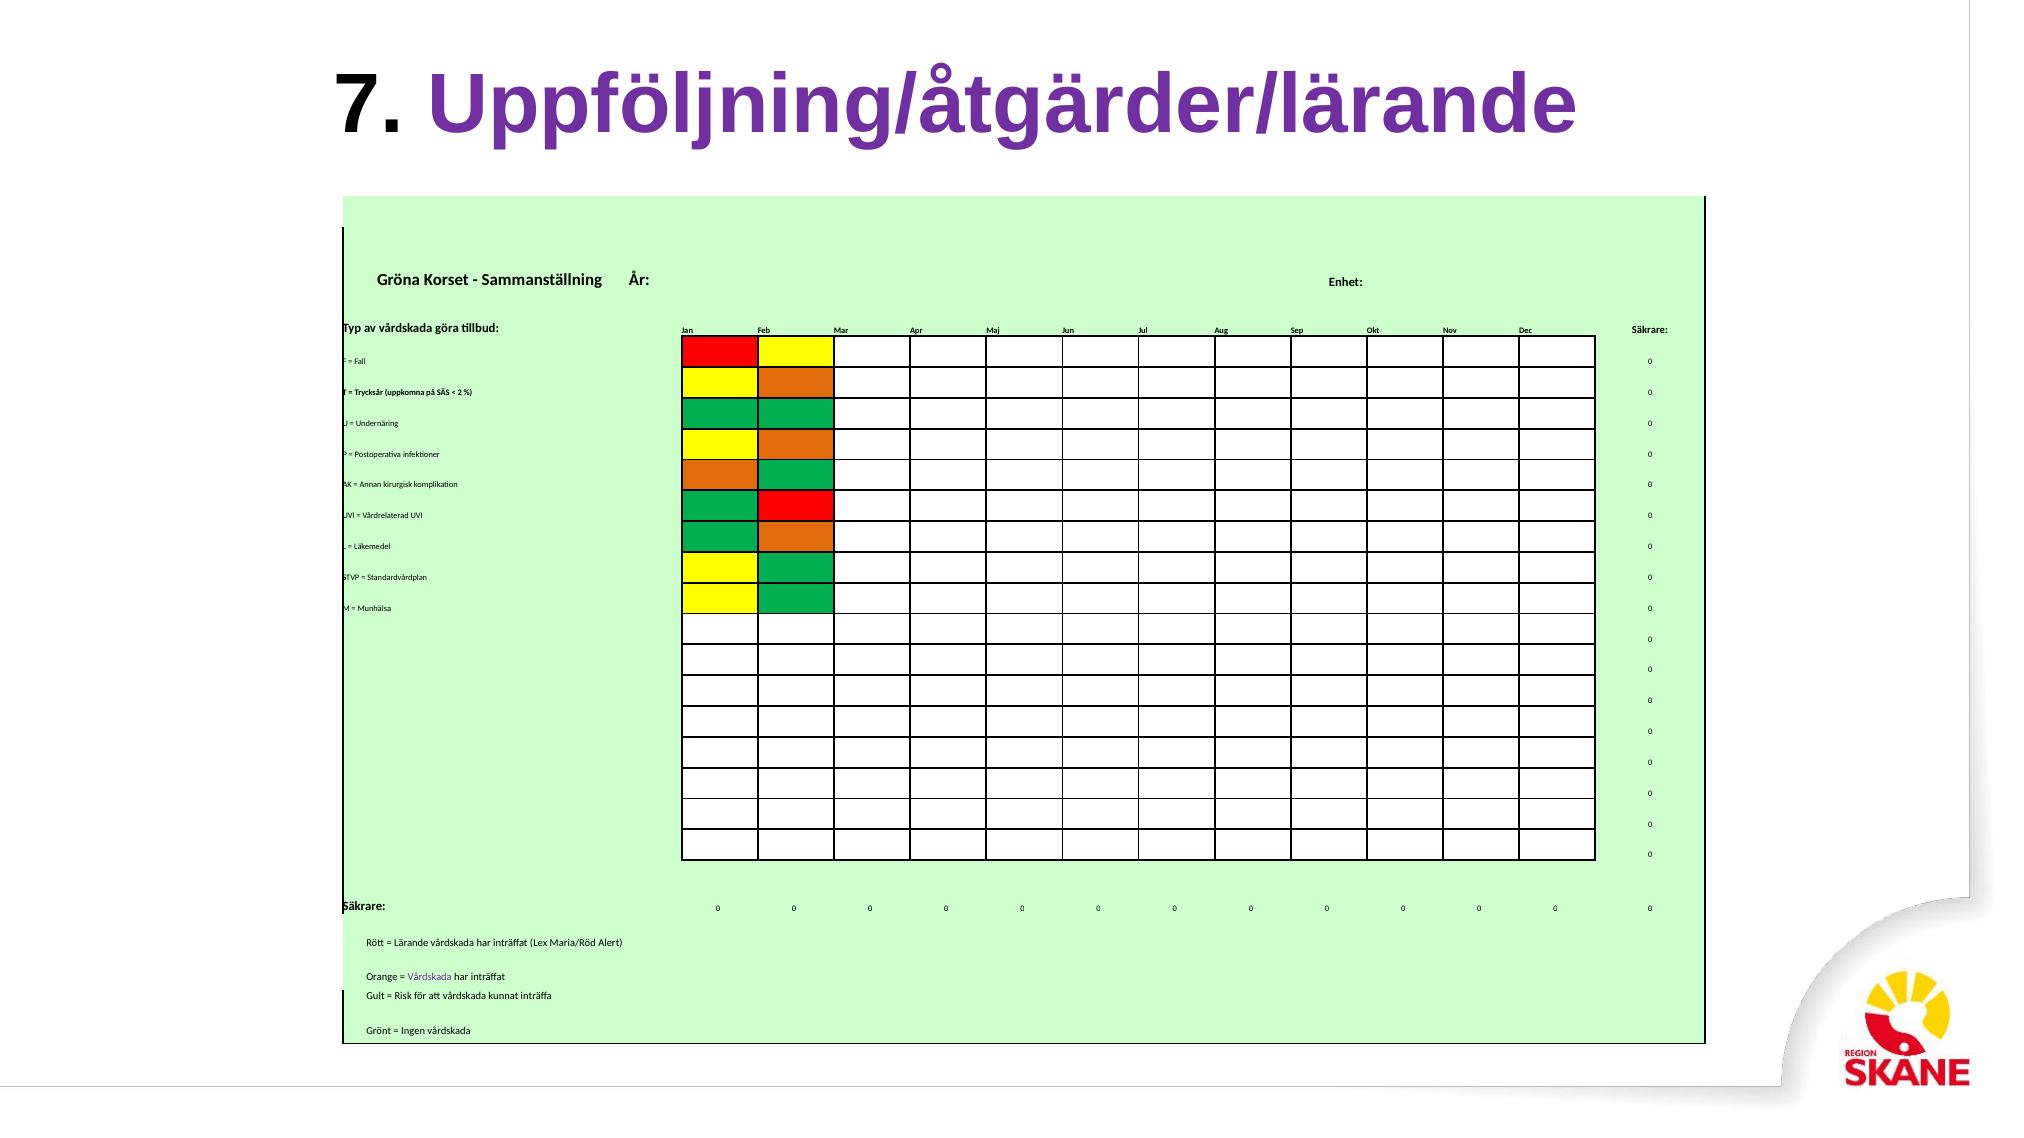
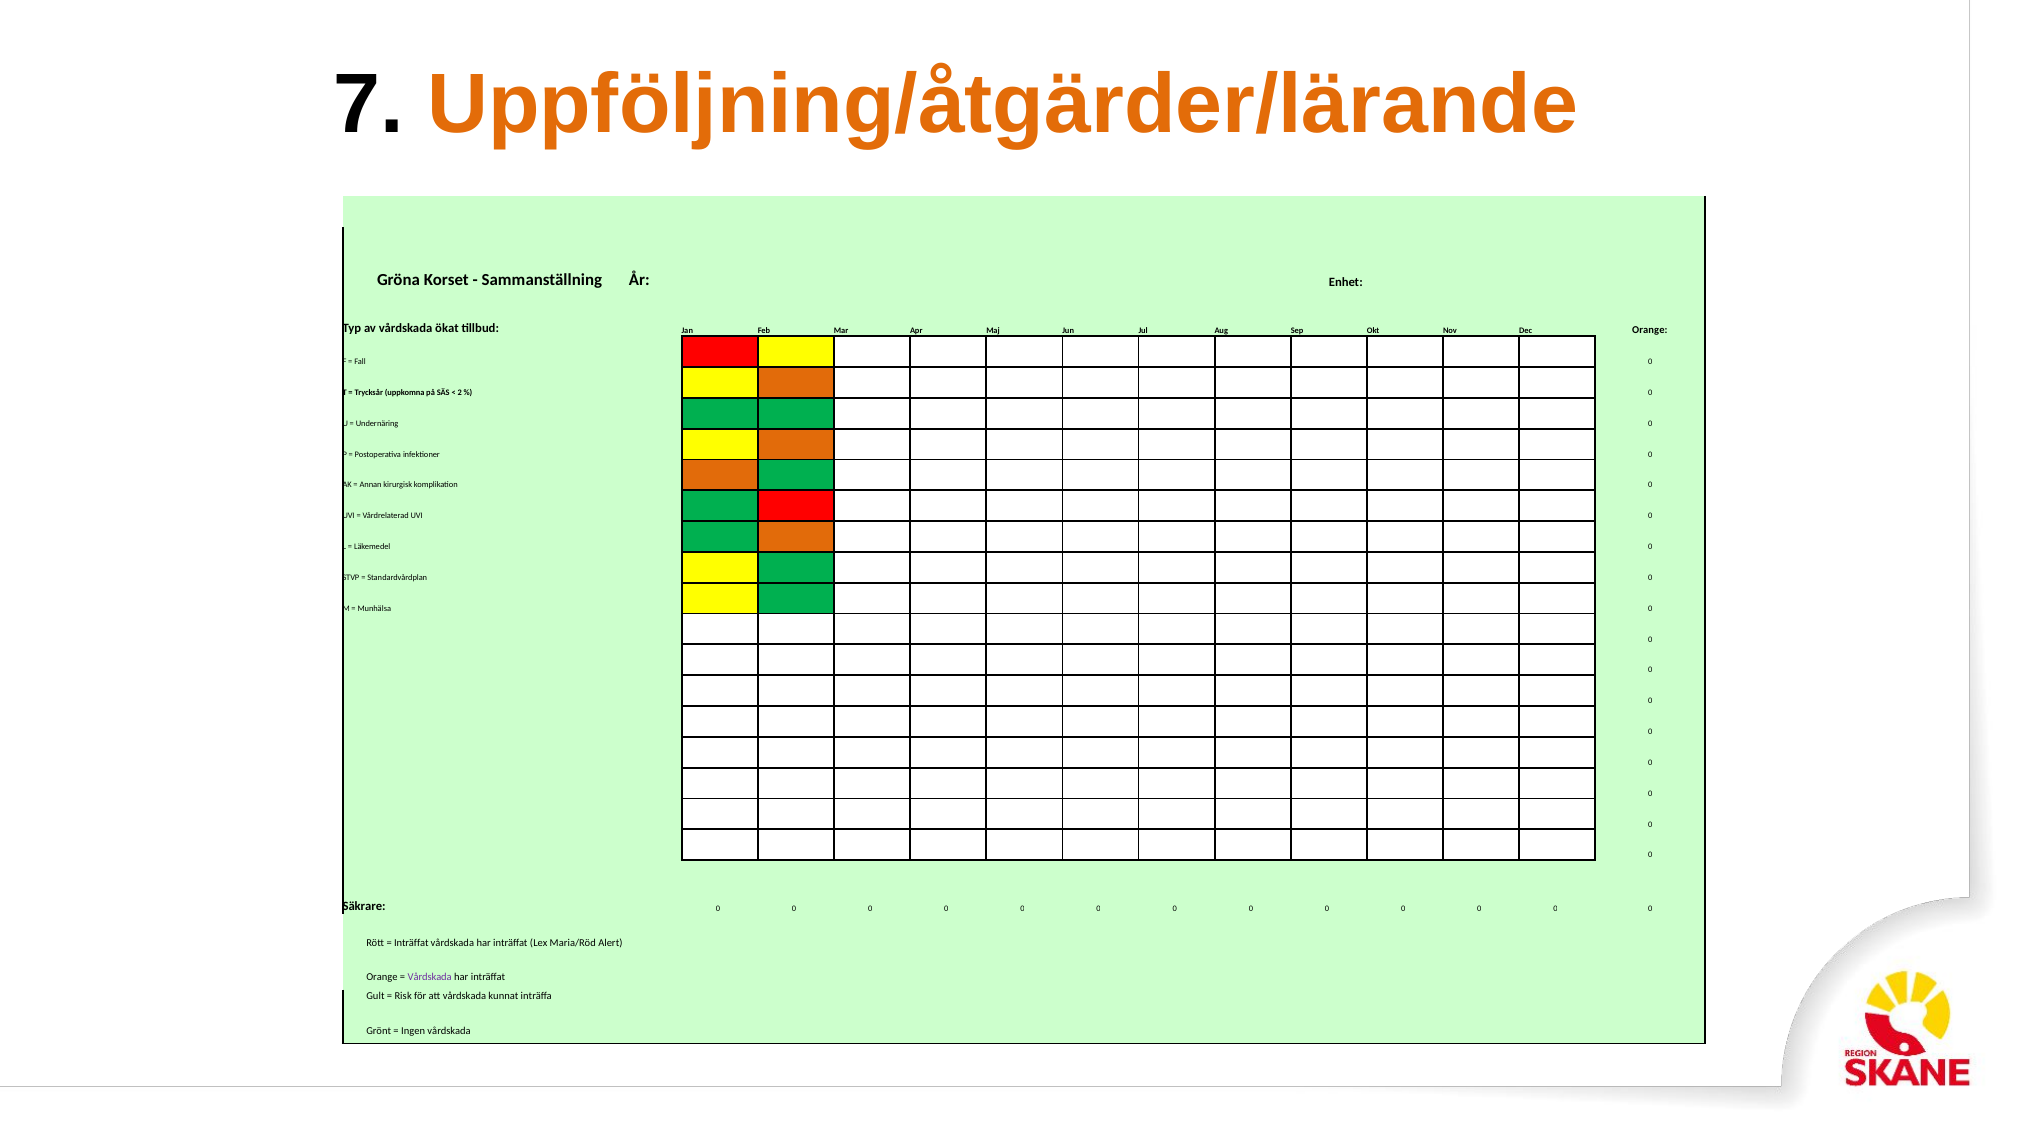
Uppföljning/åtgärder/lärande colour: purple -> orange
göra: göra -> ökat
Dec Säkrare: Säkrare -> Orange
Lärande at (411, 944): Lärande -> Inträffat
